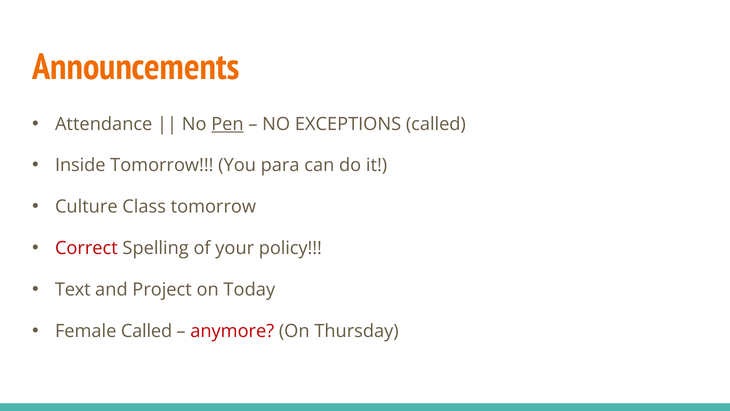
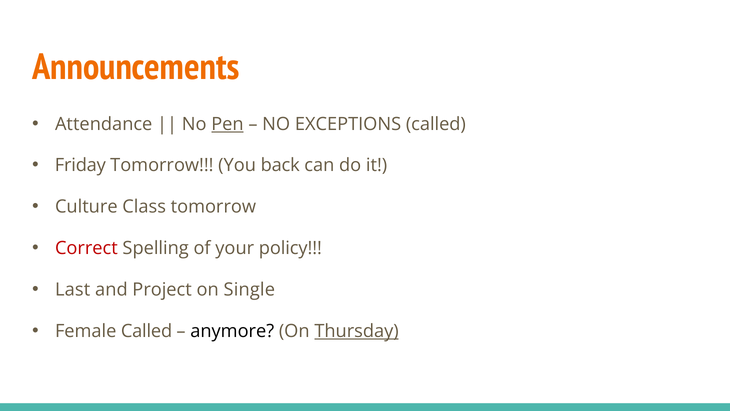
Inside: Inside -> Friday
para: para -> back
Text: Text -> Last
Today: Today -> Single
anymore colour: red -> black
Thursday underline: none -> present
